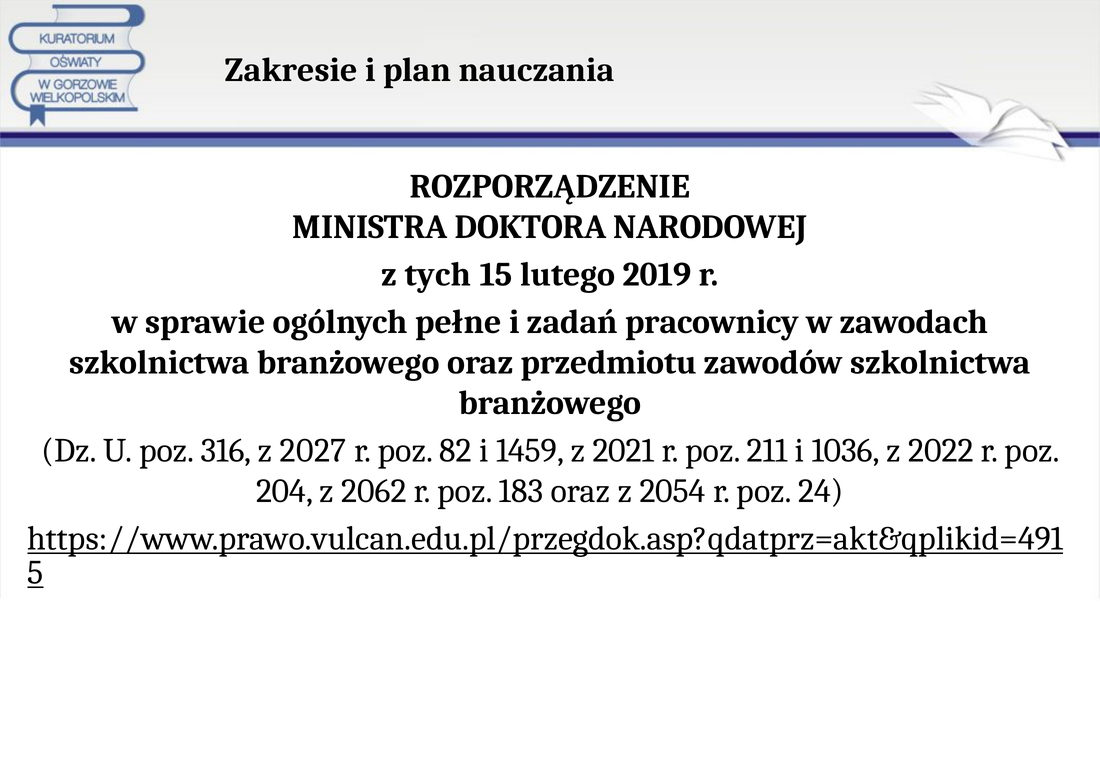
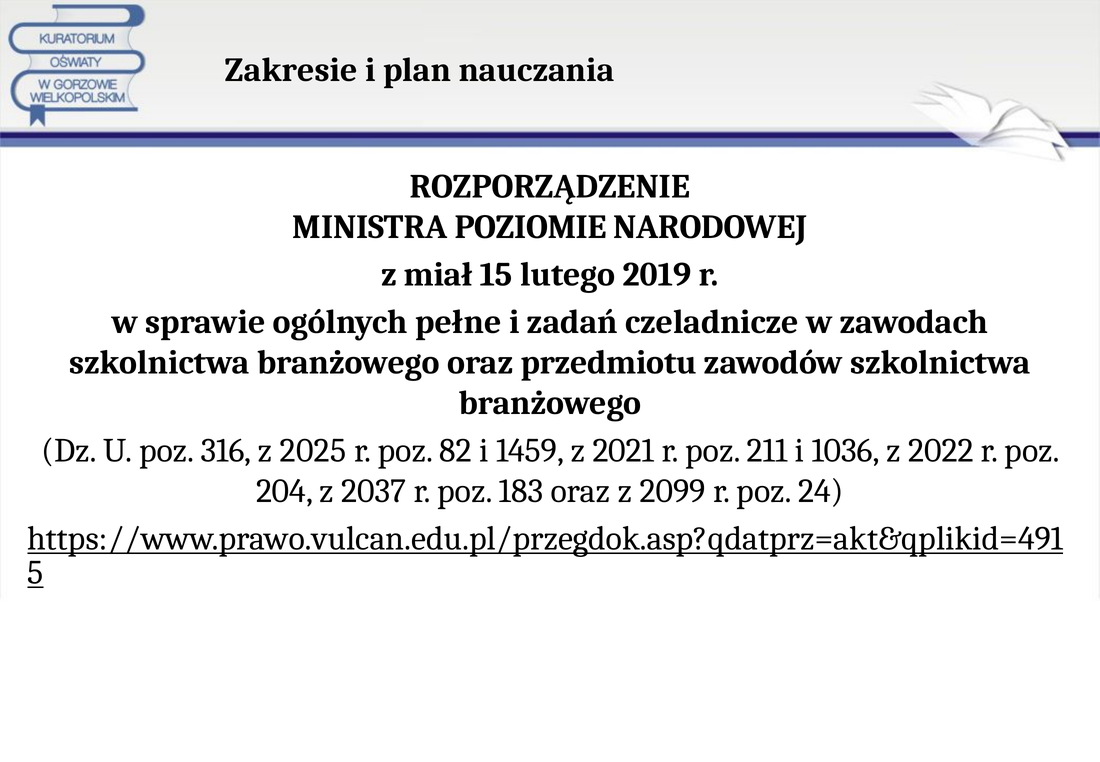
DOKTORA: DOKTORA -> POZIOMIE
tych: tych -> miał
pracownicy: pracownicy -> czeladnicze
2027: 2027 -> 2025
2062: 2062 -> 2037
2054: 2054 -> 2099
